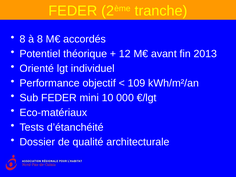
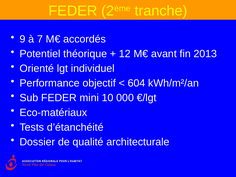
8 at (22, 39): 8 -> 9
à 8: 8 -> 7
109: 109 -> 604
